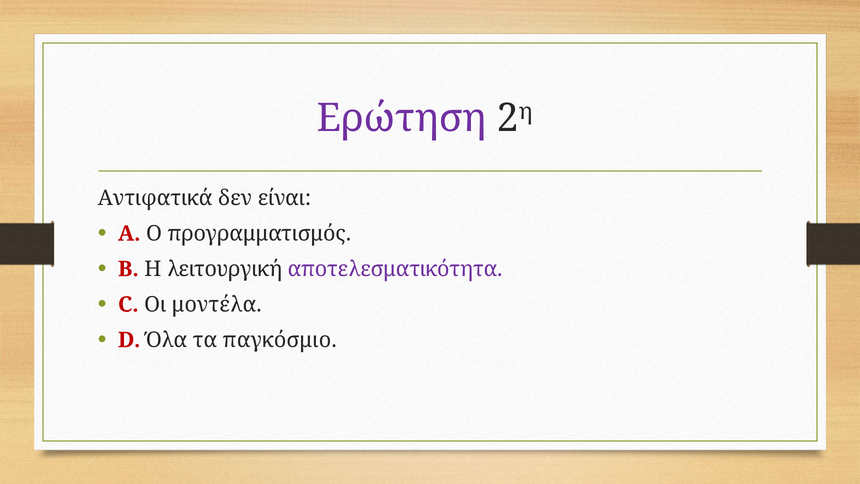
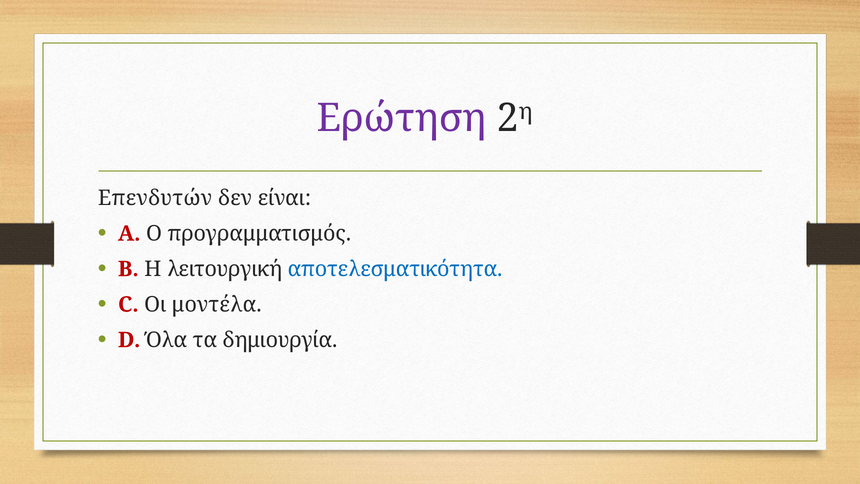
Αντιφατικά: Αντιφατικά -> Επενδυτών
αποτελεσματικότητα colour: purple -> blue
παγκόσμιο: παγκόσμιο -> δημιουργία
